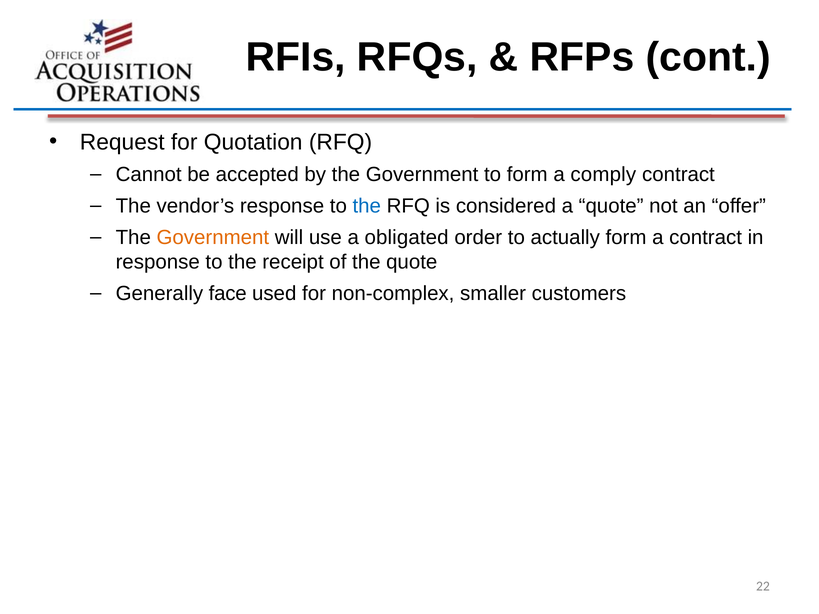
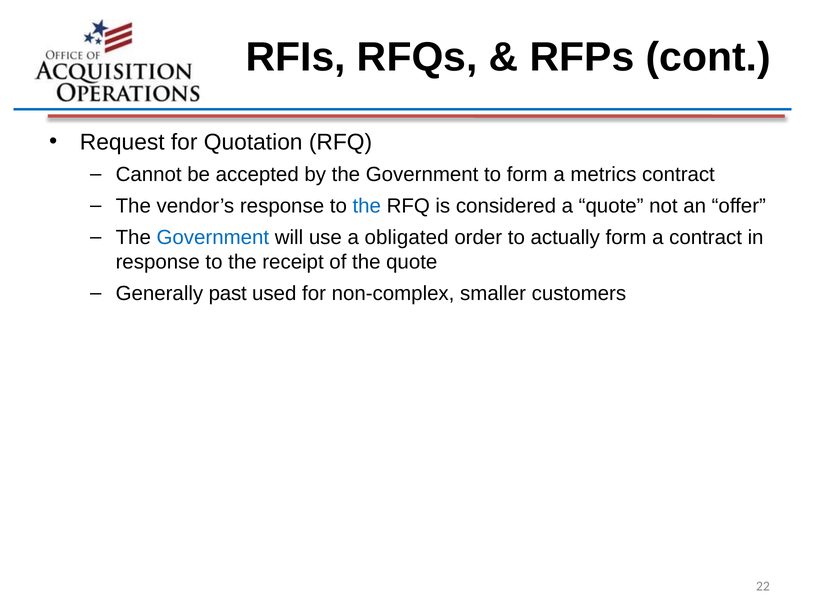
comply: comply -> metrics
Government at (213, 238) colour: orange -> blue
face: face -> past
